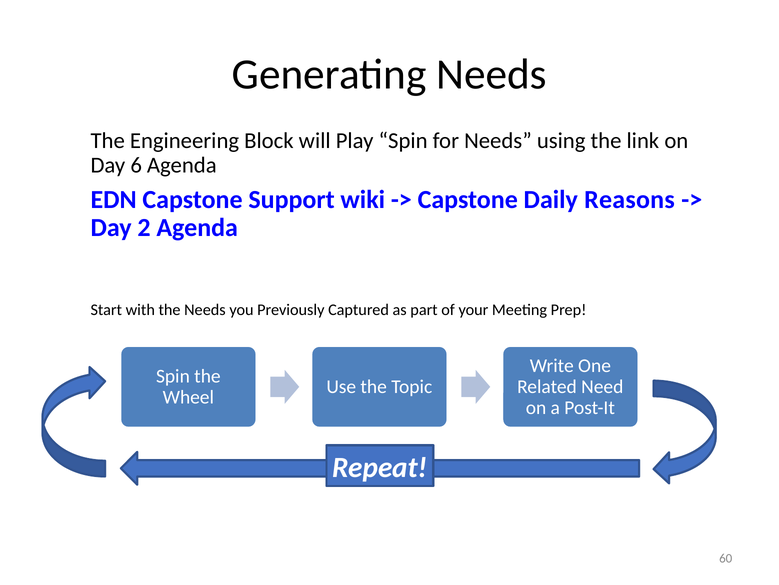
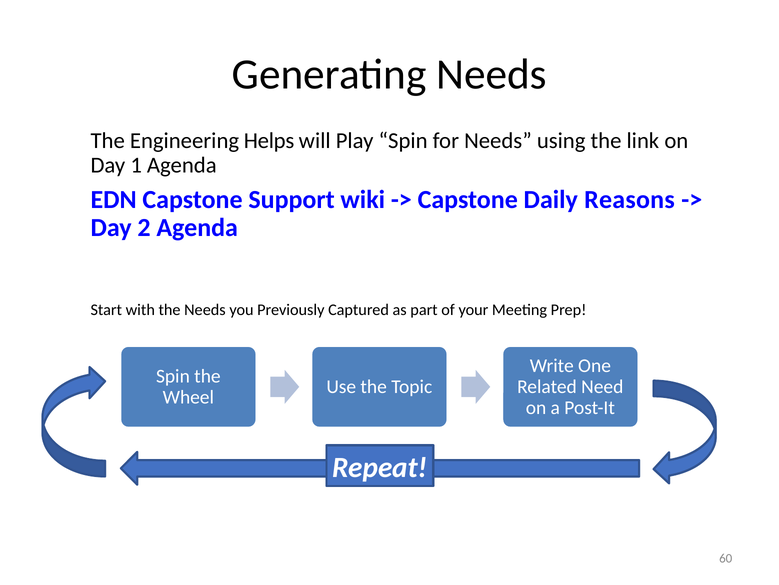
Block: Block -> Helps
6: 6 -> 1
